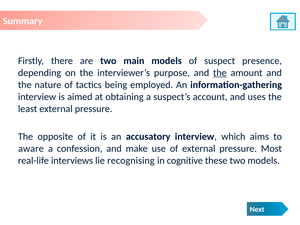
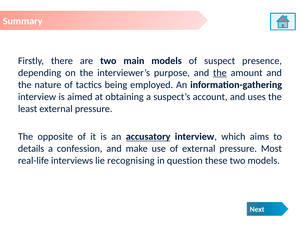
accusatory underline: none -> present
aware: aware -> details
cognitive: cognitive -> question
